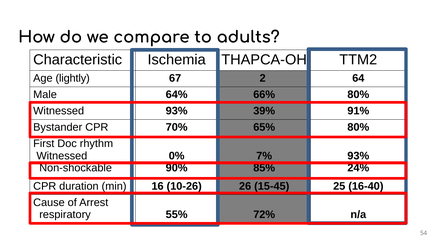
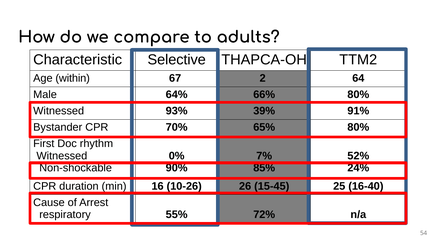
Ischemia: Ischemia -> Selective
lightly: lightly -> within
93% at (358, 156): 93% -> 52%
